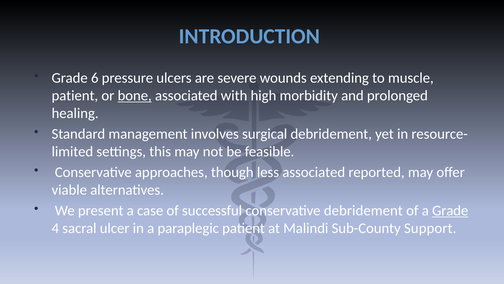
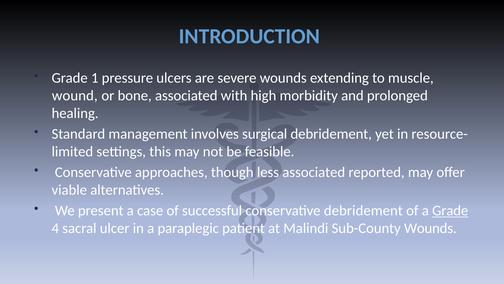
6: 6 -> 1
patient at (75, 96): patient -> wound
bone underline: present -> none
Sub-County Support: Support -> Wounds
